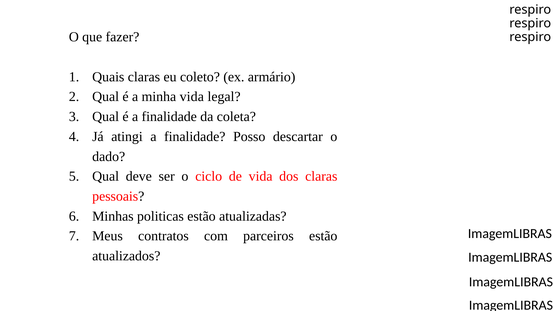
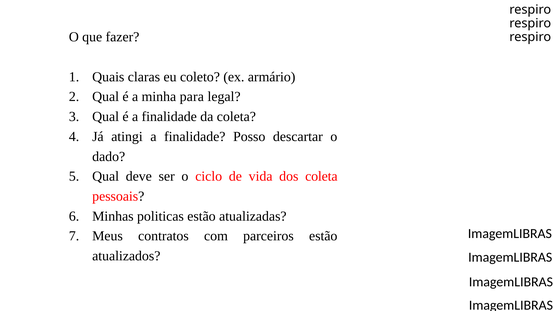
minha vida: vida -> para
dos claras: claras -> coleta
